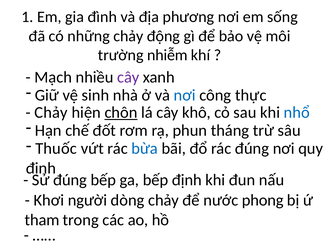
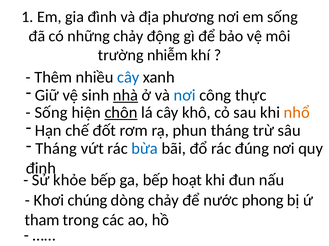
Mạch: Mạch -> Thêm
cây at (128, 77) colour: purple -> blue
nhà underline: none -> present
Chảy at (51, 113): Chảy -> Sống
nhổ colour: blue -> orange
Thuốc at (56, 149): Thuốc -> Tháng
Sử đúng: đúng -> khỏe
bếp định: định -> hoạt
người: người -> chúng
